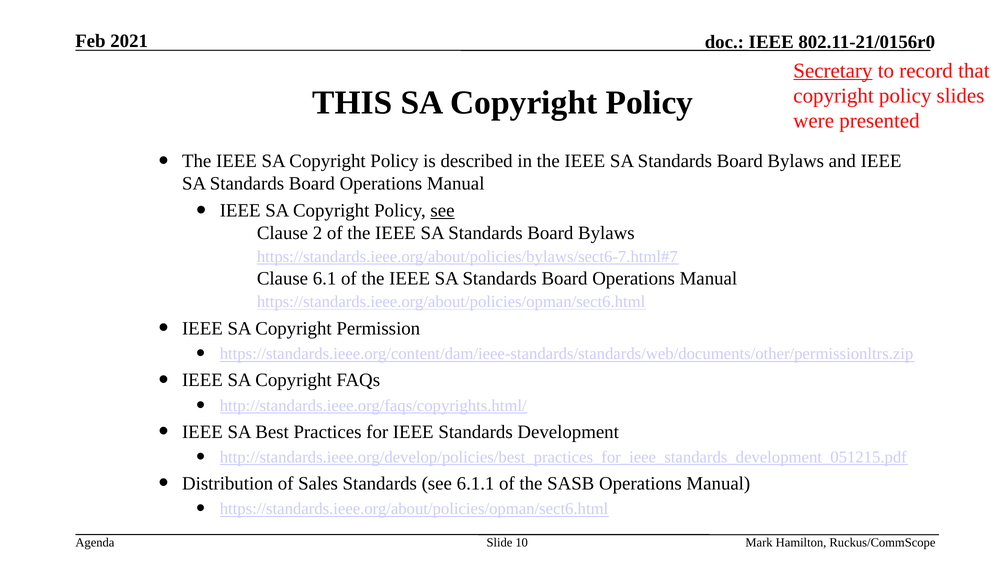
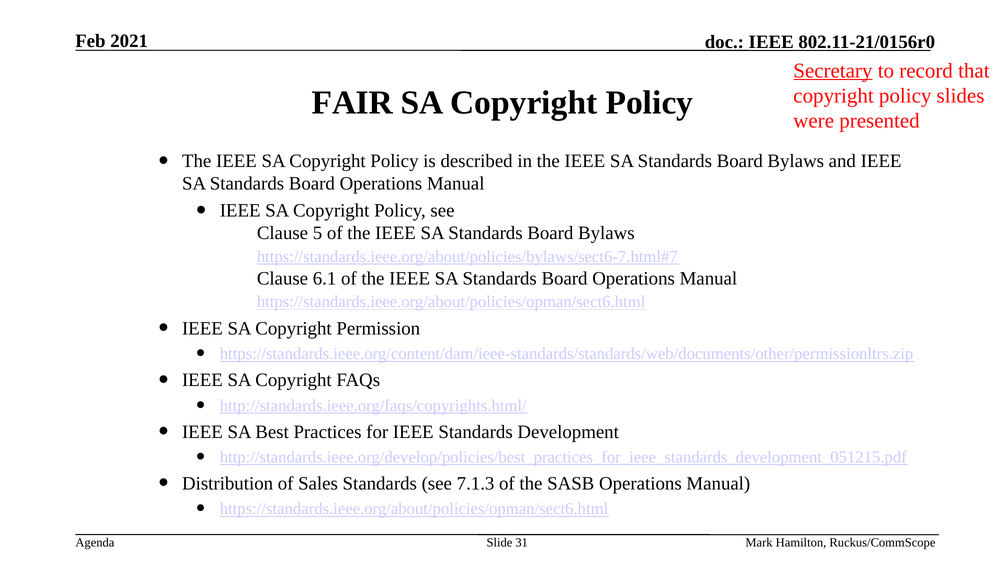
THIS: THIS -> FAIR
see at (442, 210) underline: present -> none
2: 2 -> 5
6.1.1: 6.1.1 -> 7.1.3
10: 10 -> 31
